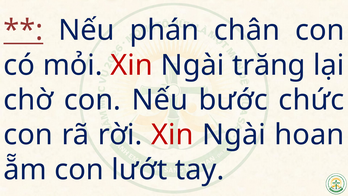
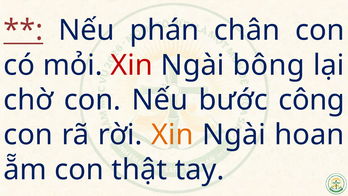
trăng: trăng -> bông
chức: chức -> công
Xin at (172, 135) colour: red -> orange
lướt: lướt -> thật
